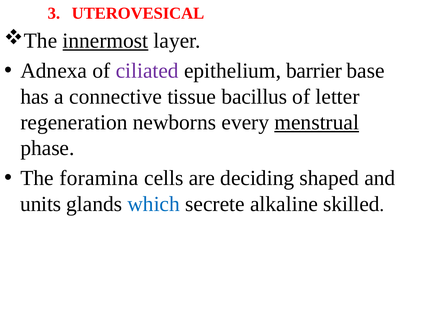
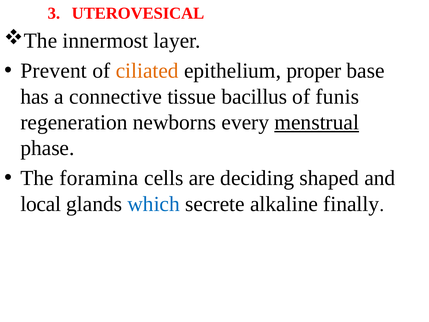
innermost underline: present -> none
Adnexa: Adnexa -> Prevent
ciliated colour: purple -> orange
barrier: barrier -> proper
letter: letter -> funis
units: units -> local
skilled: skilled -> finally
